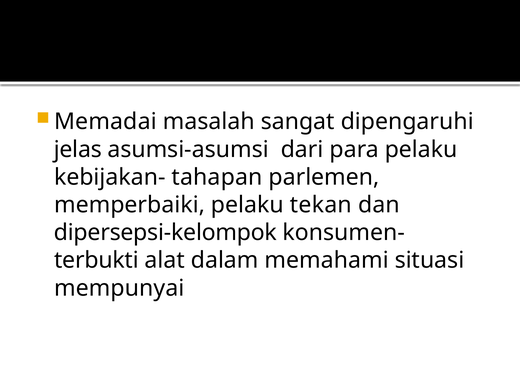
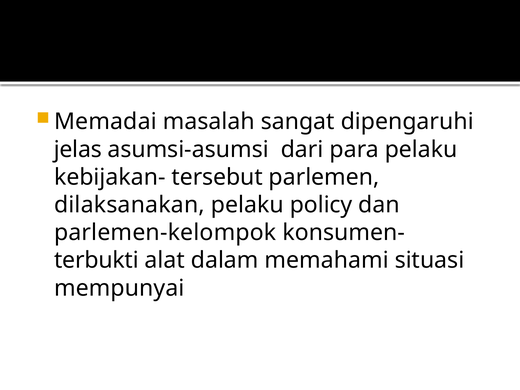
tahapan: tahapan -> tersebut
memperbaiki: memperbaiki -> dilaksanakan
tekan: tekan -> policy
dipersepsi-kelompok: dipersepsi-kelompok -> parlemen-kelompok
